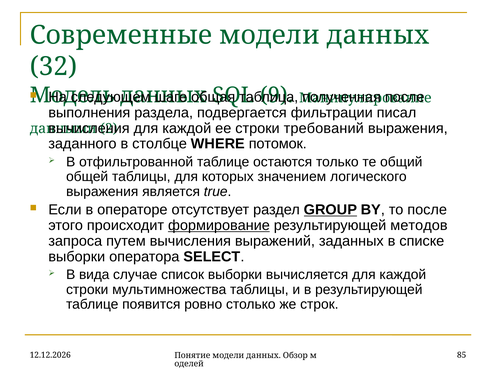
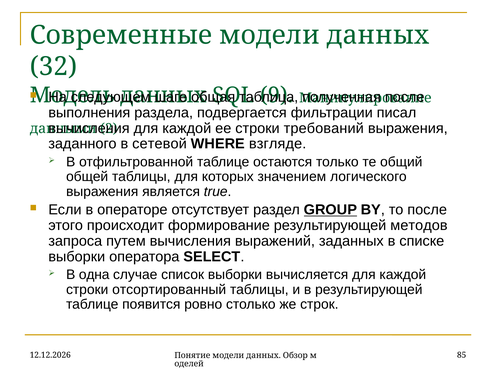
столбце: столбце -> сетевой
потомок: потомок -> взгляде
формирование underline: present -> none
вида: вида -> одна
мультимножества: мультимножества -> отсортированный
